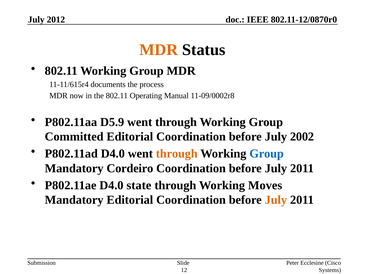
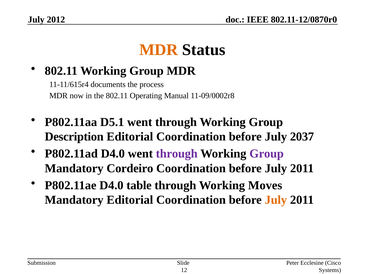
D5.9: D5.9 -> D5.1
Committed: Committed -> Description
2002: 2002 -> 2037
through at (177, 154) colour: orange -> purple
Group at (267, 154) colour: blue -> purple
state: state -> table
